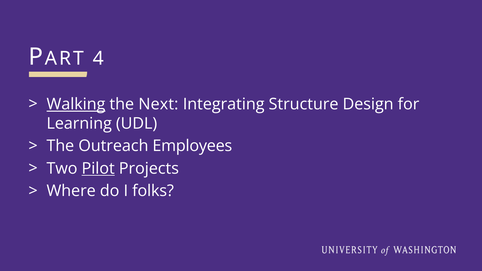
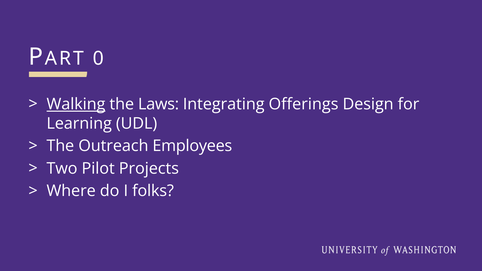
4: 4 -> 0
Next: Next -> Laws
Structure: Structure -> Offerings
Pilot underline: present -> none
